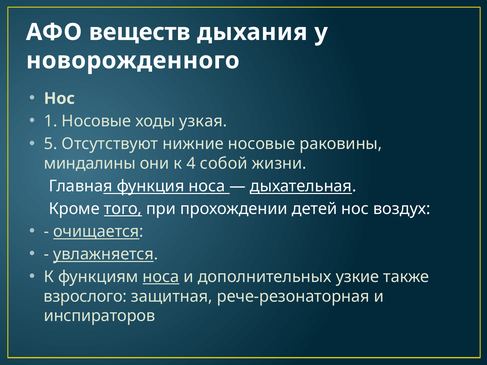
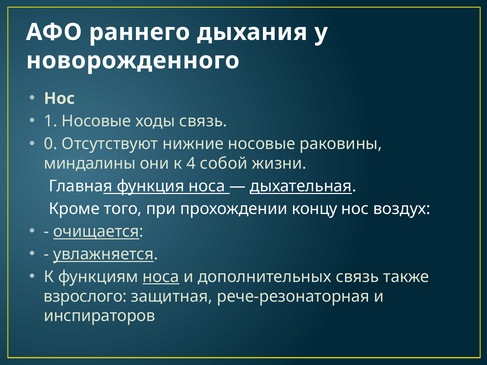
веществ: веществ -> раннего
ходы узкая: узкая -> связь
5: 5 -> 0
того underline: present -> none
детей: детей -> концу
дополнительных узкие: узкие -> связь
